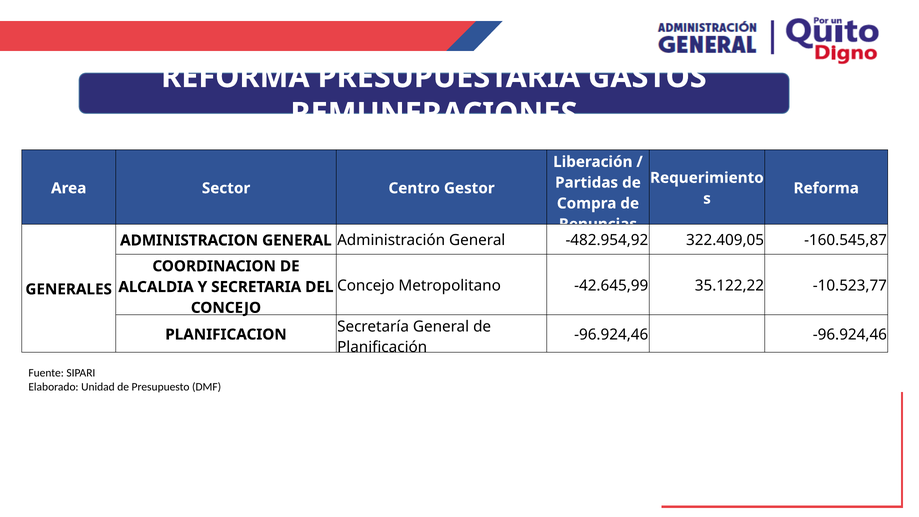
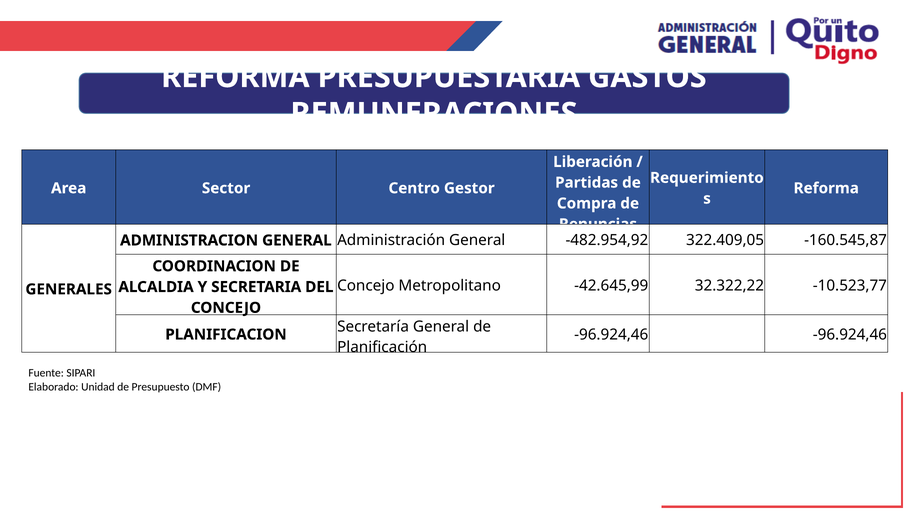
35.122,22: 35.122,22 -> 32.322,22
